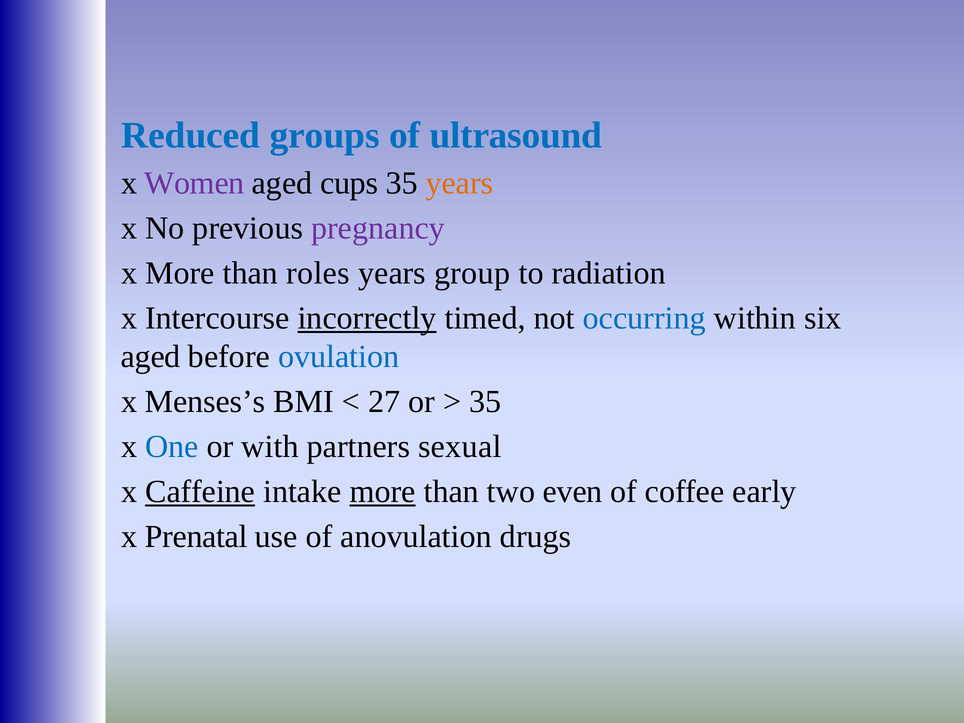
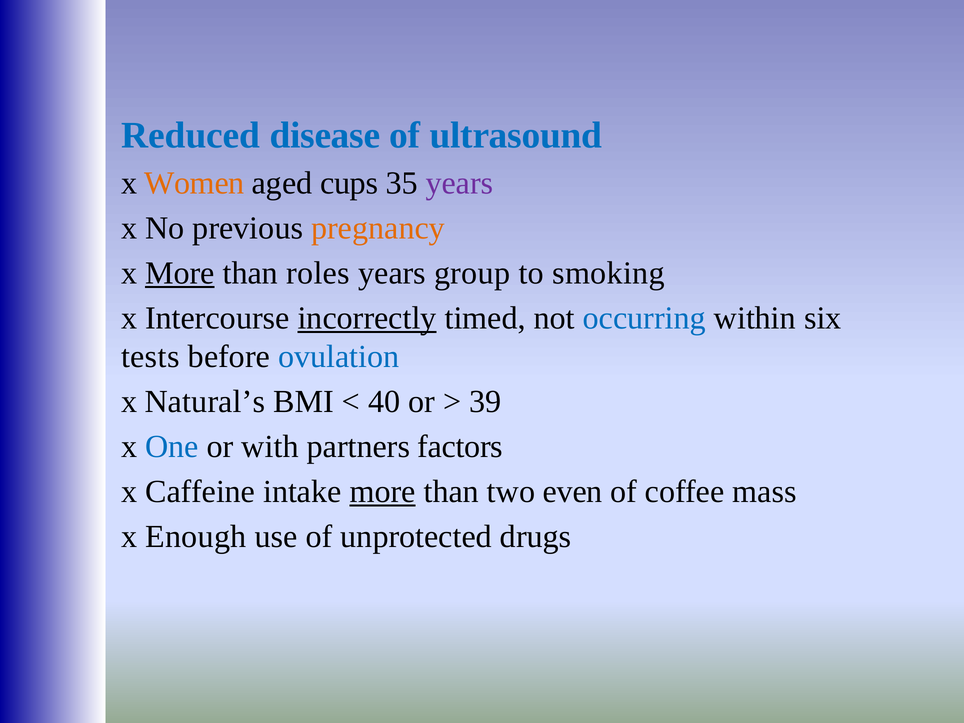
groups: groups -> disease
Women colour: purple -> orange
years at (460, 183) colour: orange -> purple
pregnancy colour: purple -> orange
More at (180, 273) underline: none -> present
radiation: radiation -> smoking
aged at (151, 357): aged -> tests
Menses’s: Menses’s -> Natural’s
27: 27 -> 40
35 at (485, 402): 35 -> 39
sexual: sexual -> factors
Caffeine underline: present -> none
early: early -> mass
Prenatal: Prenatal -> Enough
anovulation: anovulation -> unprotected
